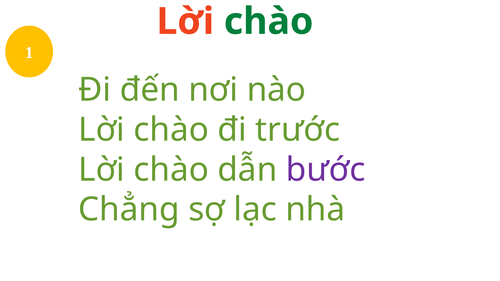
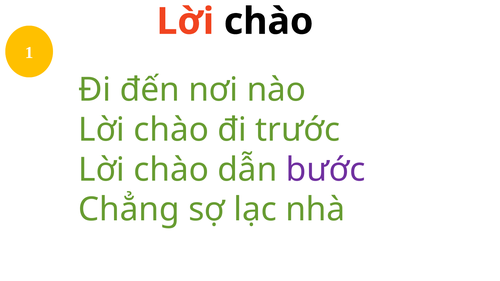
chào at (269, 22) colour: green -> black
